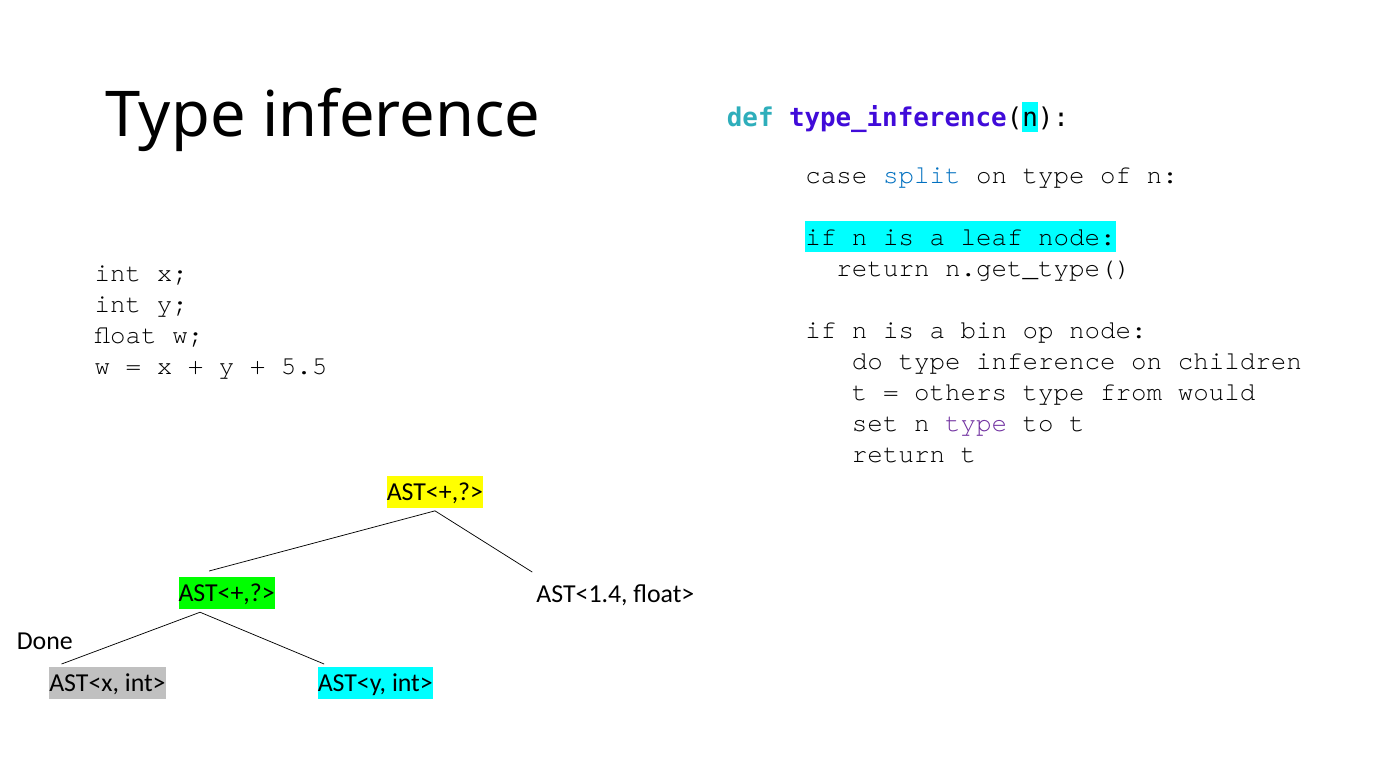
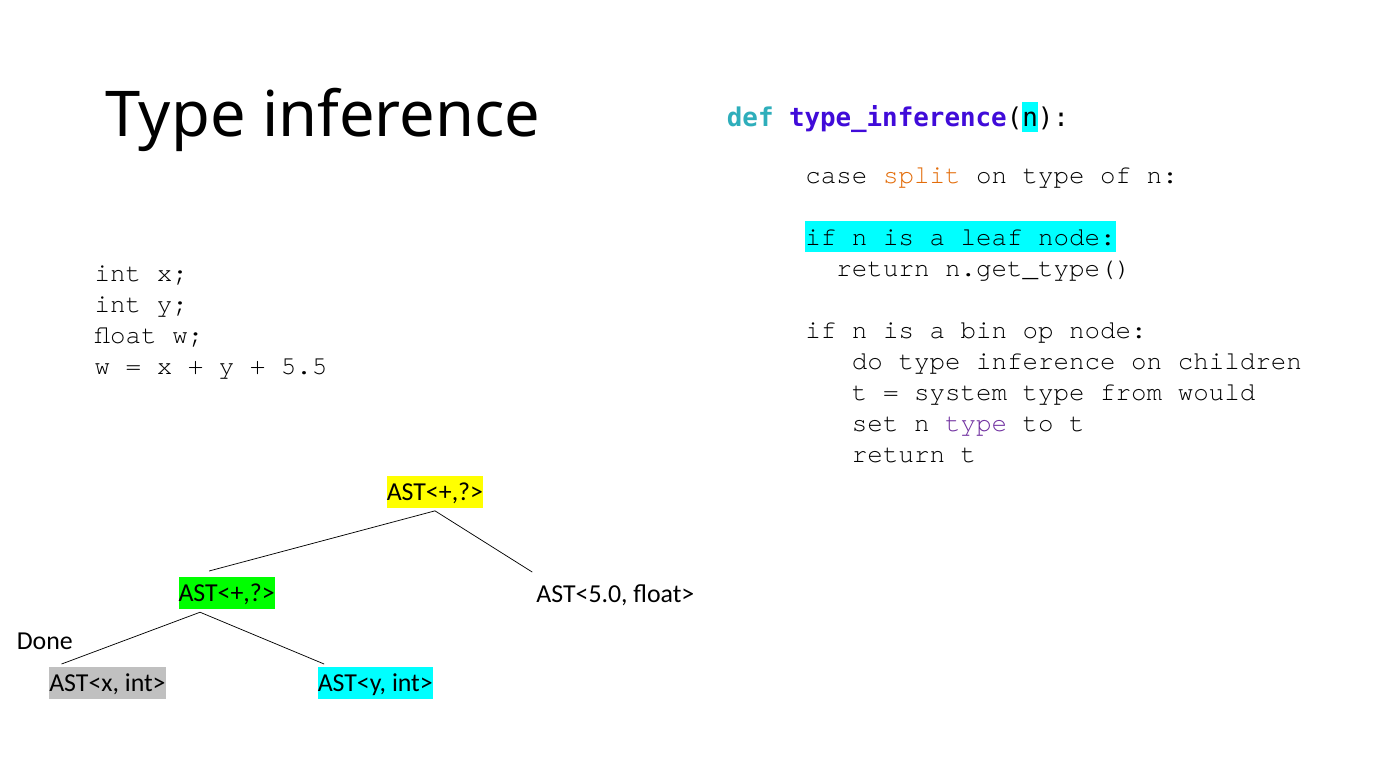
split colour: blue -> orange
others: others -> system
AST<1.4: AST<1.4 -> AST<5.0
